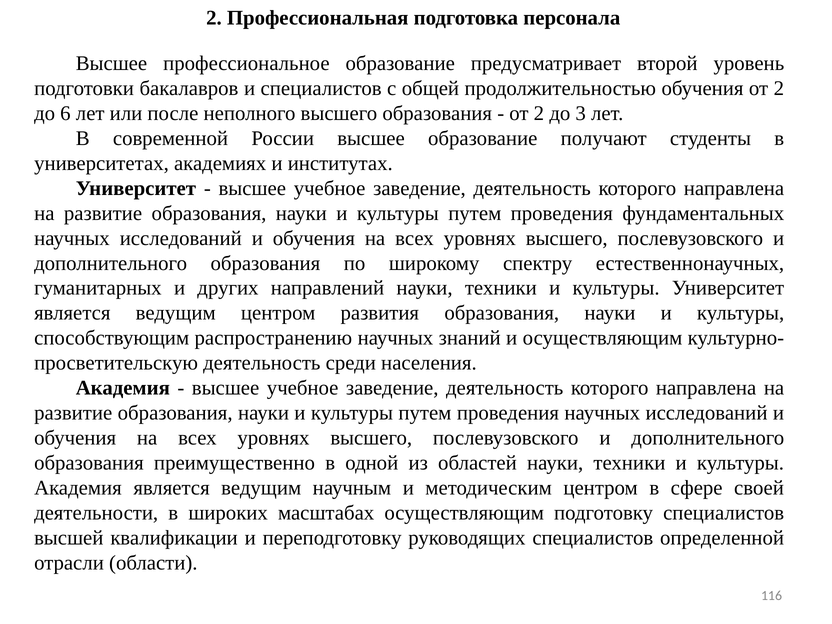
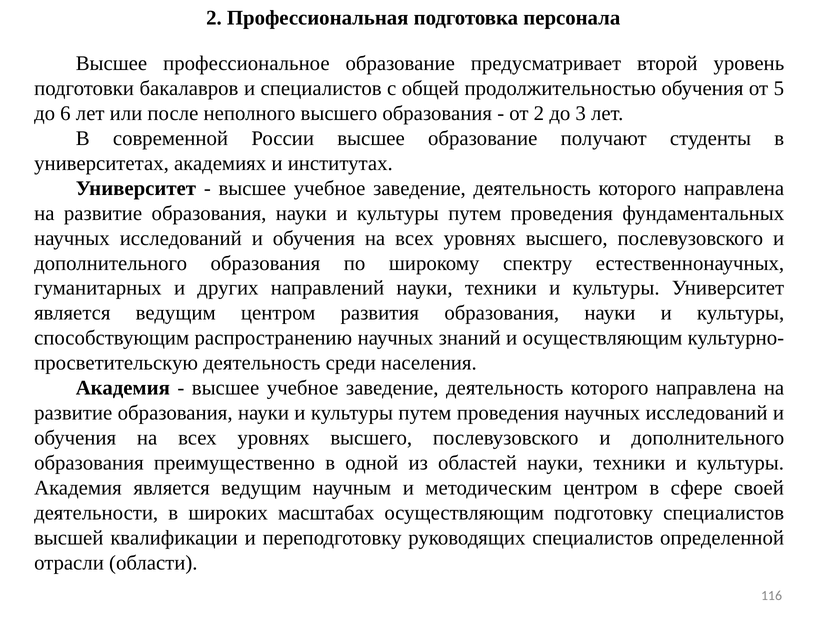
обучения от 2: 2 -> 5
